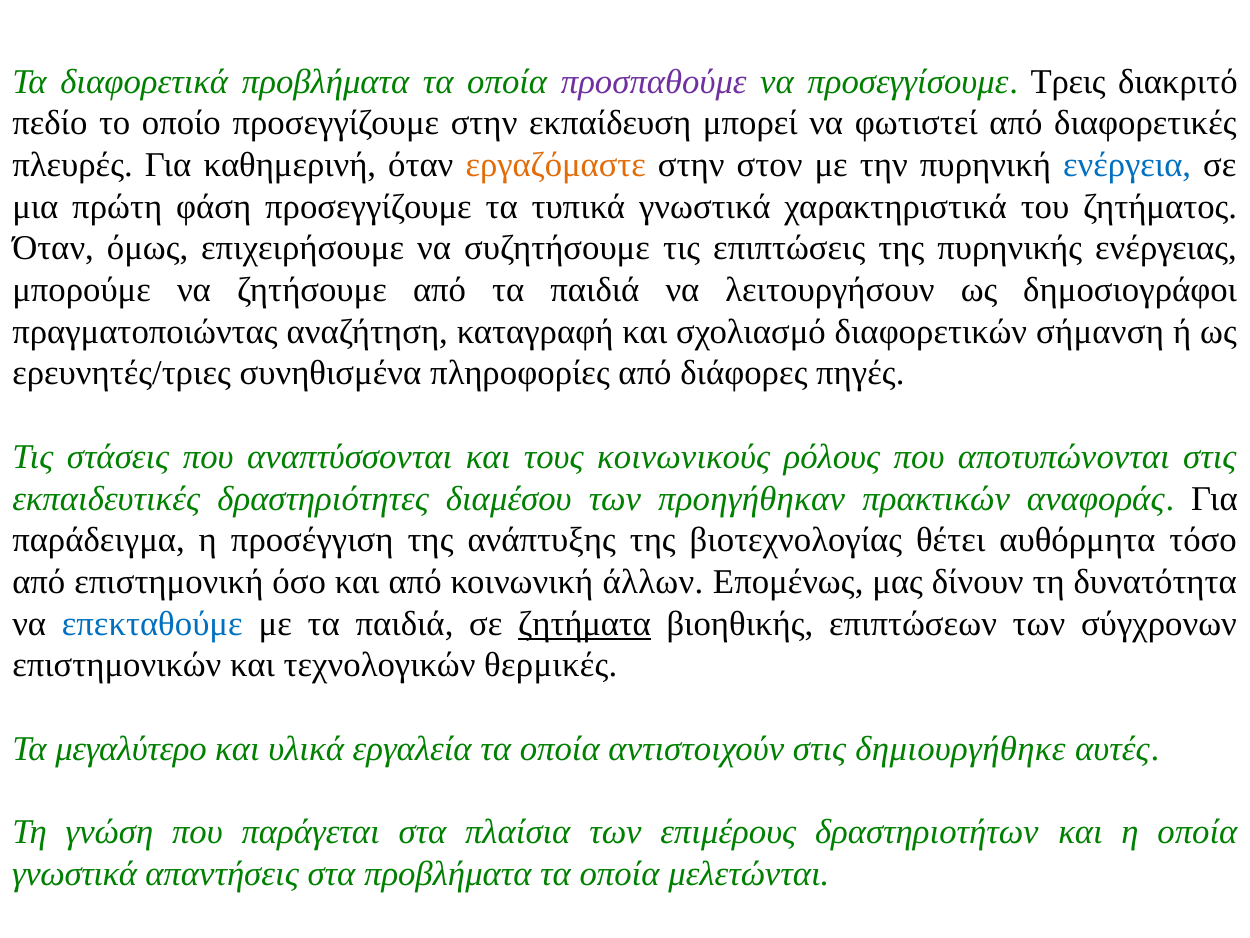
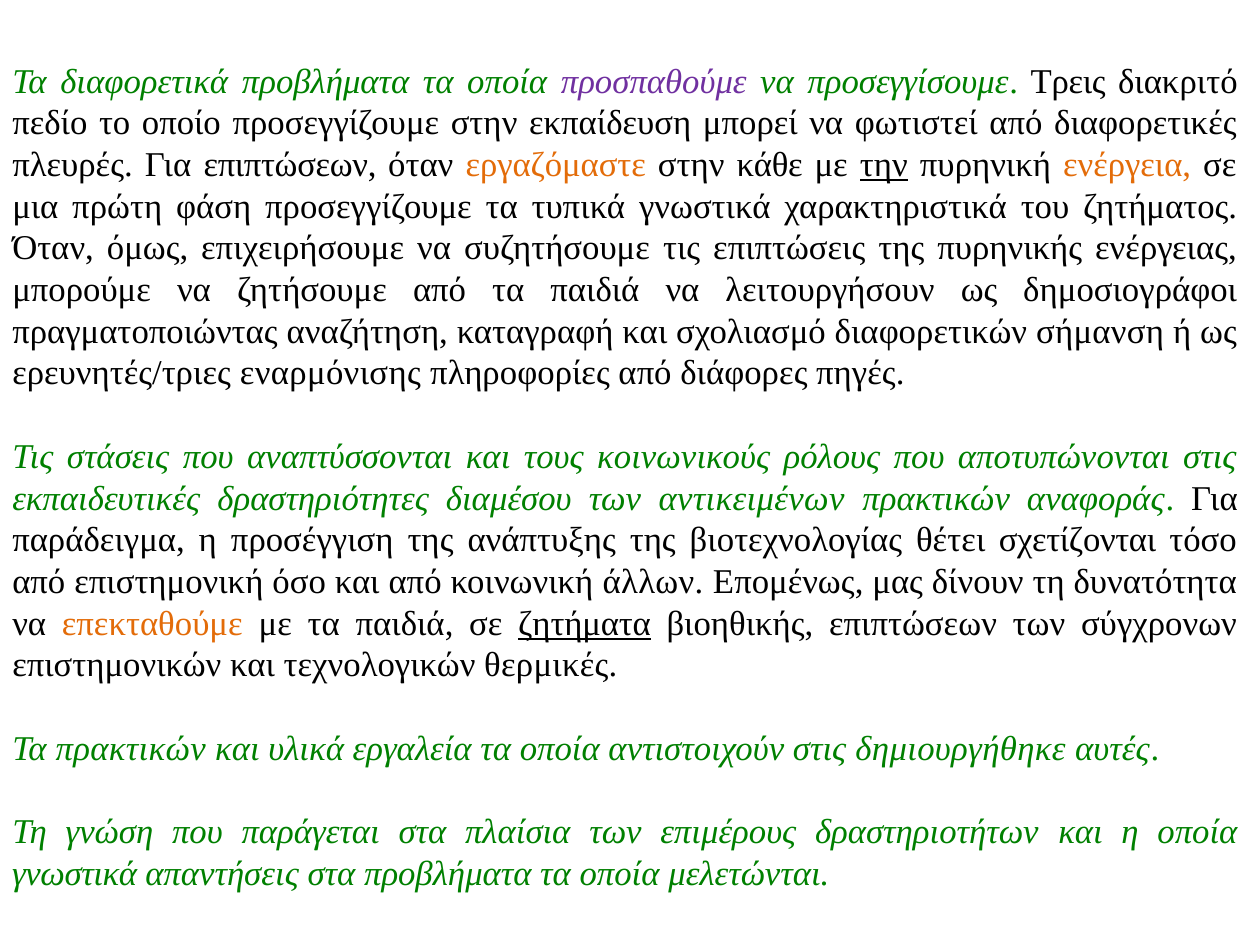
Για καθημερινή: καθημερινή -> επιπτώσεων
στον: στον -> κάθε
την underline: none -> present
ενέργεια colour: blue -> orange
συνηθισμένα: συνηθισμένα -> εναρμόνισης
προηγήθηκαν: προηγήθηκαν -> αντικειμένων
αυθόρμητα: αυθόρμητα -> σχετίζονται
επεκταθούμε colour: blue -> orange
Τα μεγαλύτερο: μεγαλύτερο -> πρακτικών
